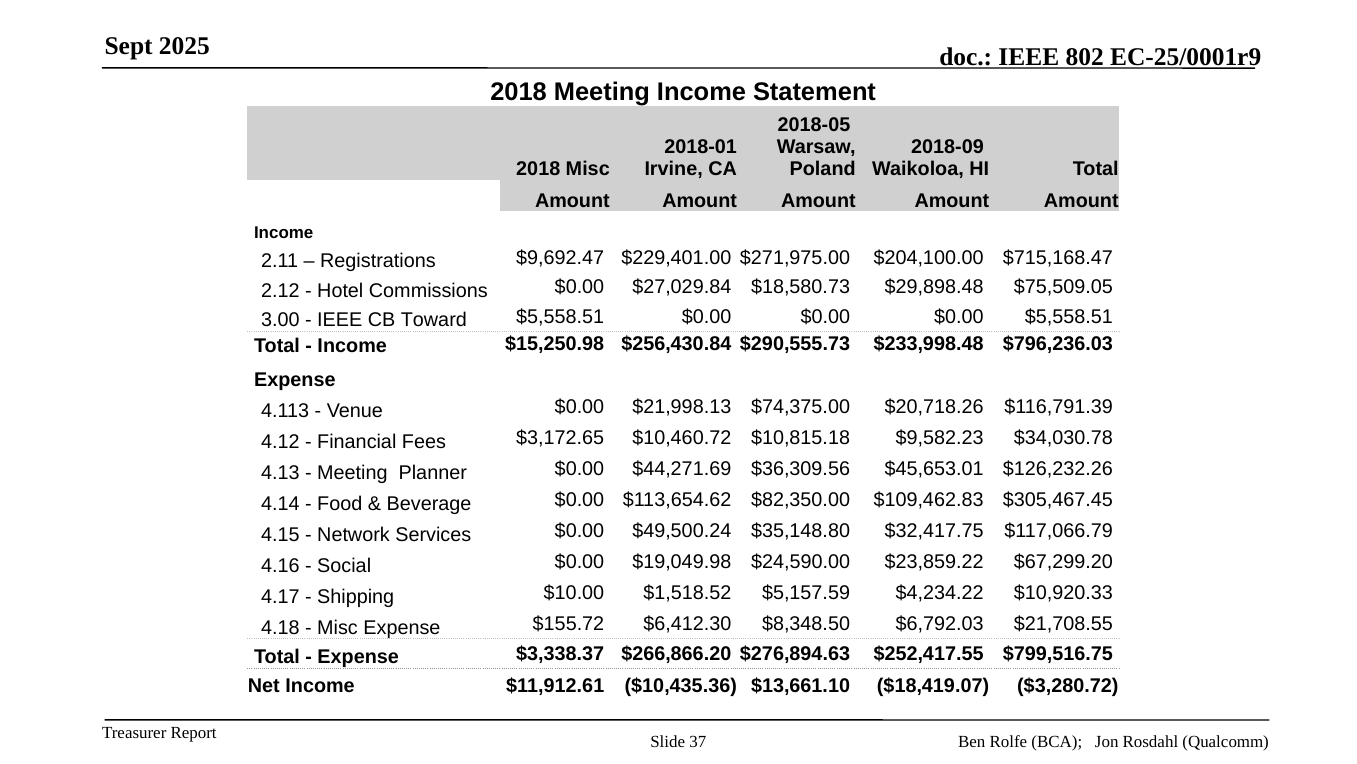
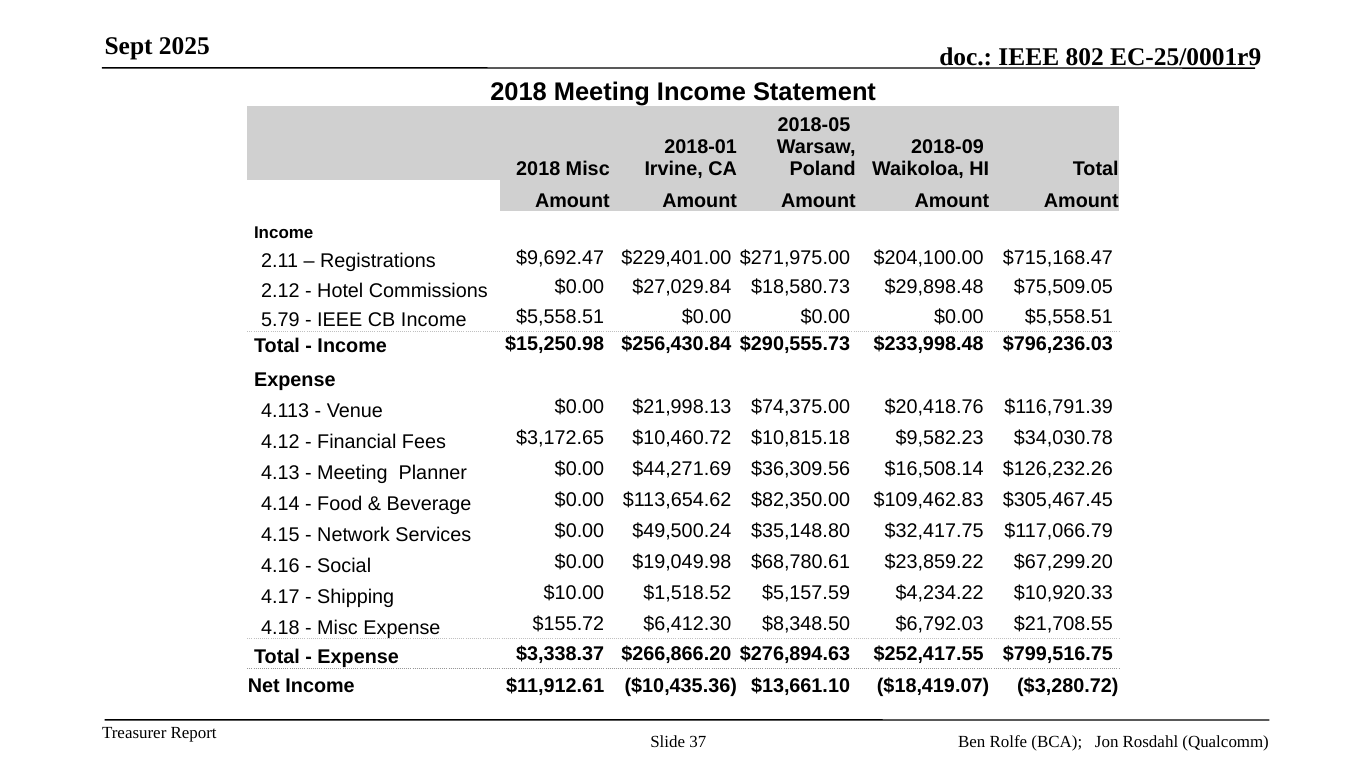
3.00: 3.00 -> 5.79
CB Toward: Toward -> Income
$20,718.26: $20,718.26 -> $20,418.76
$45,653.01: $45,653.01 -> $16,508.14
$24,590.00: $24,590.00 -> $68,780.61
